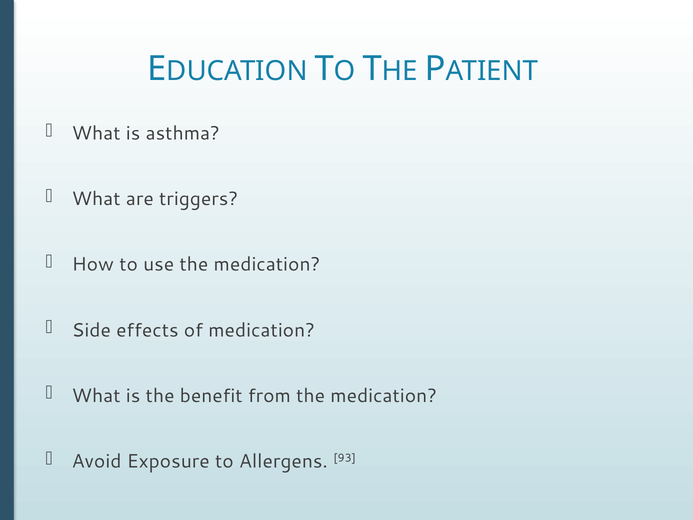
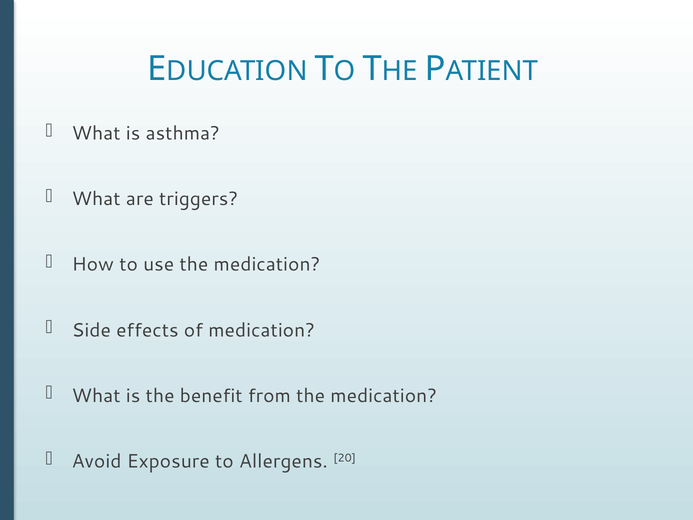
93: 93 -> 20
